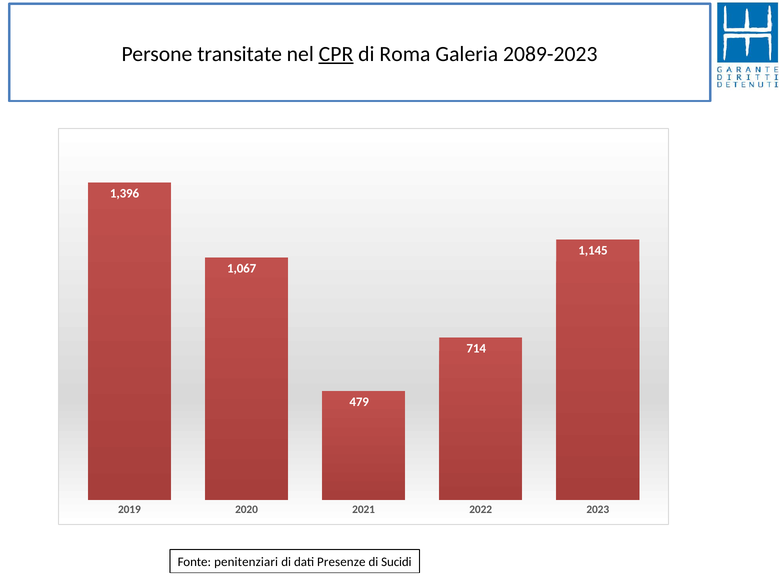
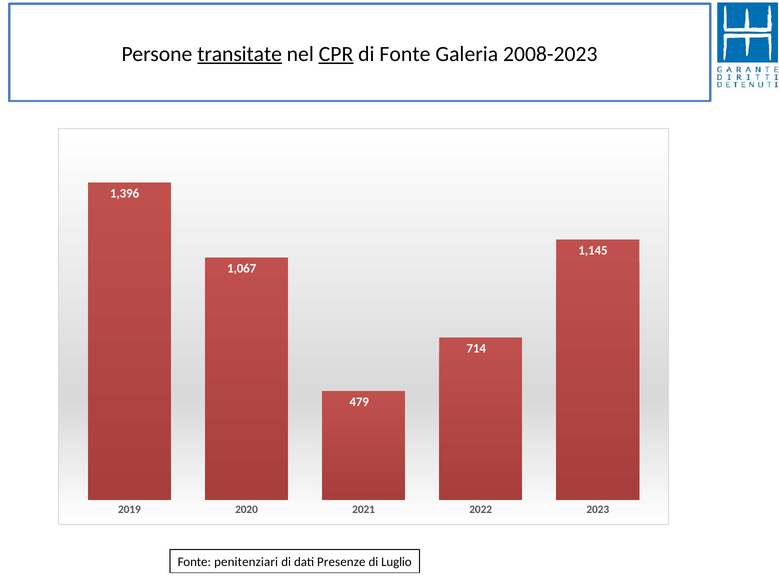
transitate underline: none -> present
di Roma: Roma -> Fonte
2089-2023: 2089-2023 -> 2008-2023
Sucidi: Sucidi -> Luglio
